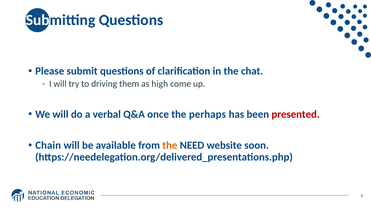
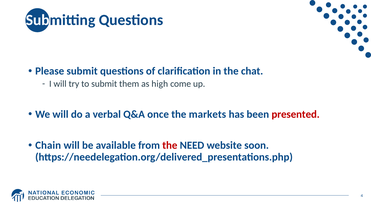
to driving: driving -> submit
perhaps: perhaps -> markets
the at (170, 145) colour: orange -> red
